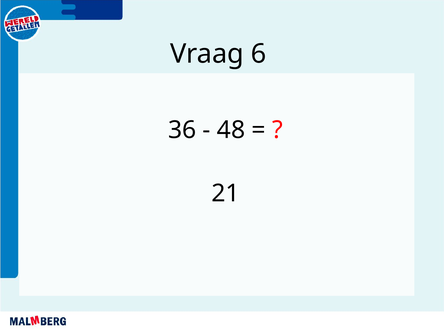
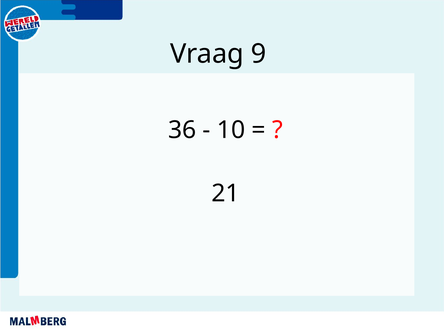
6: 6 -> 9
48: 48 -> 10
